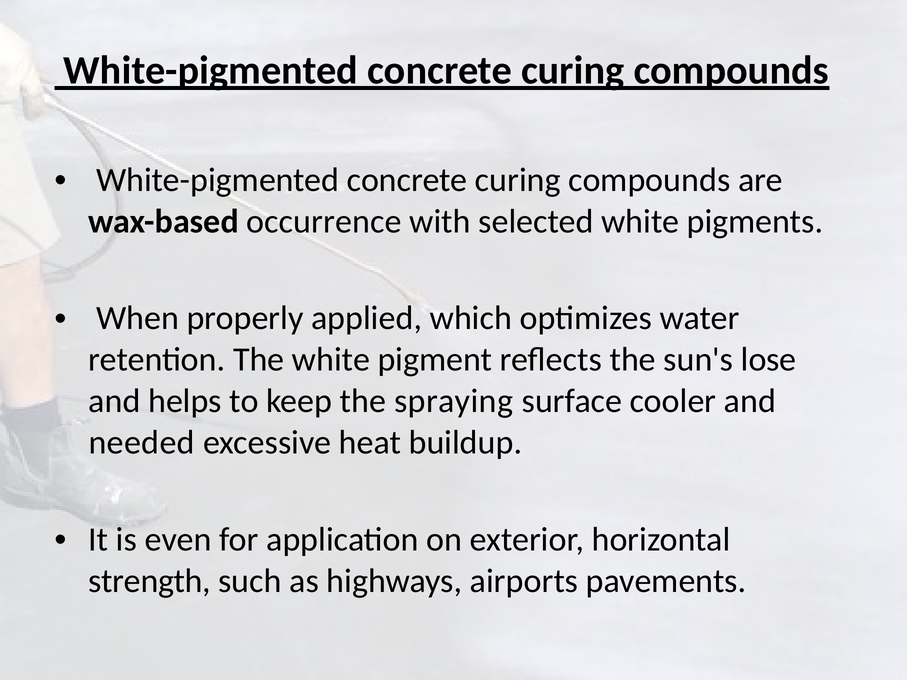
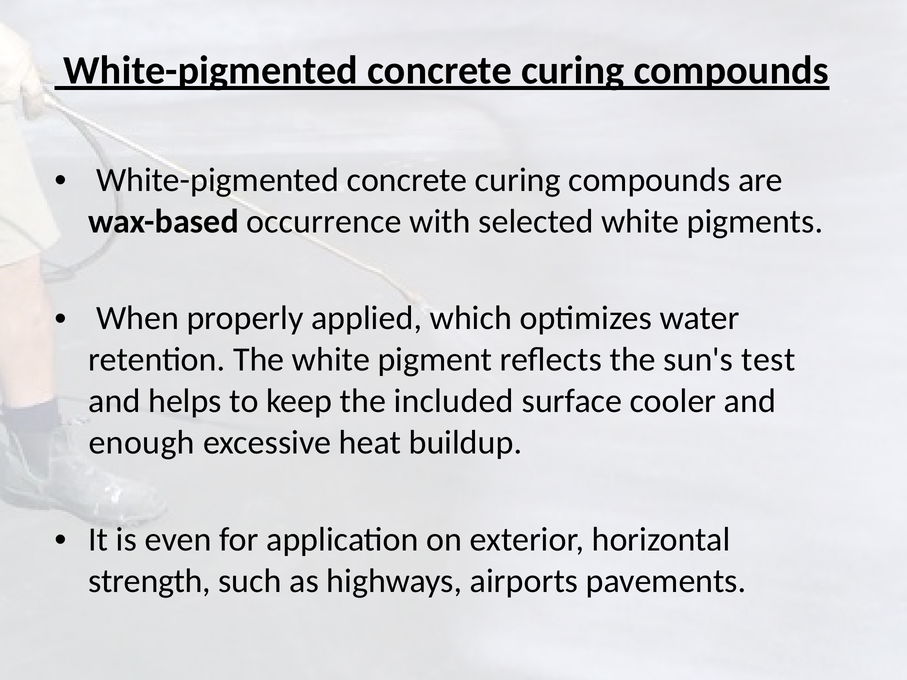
lose: lose -> test
spraying: spraying -> included
needed: needed -> enough
